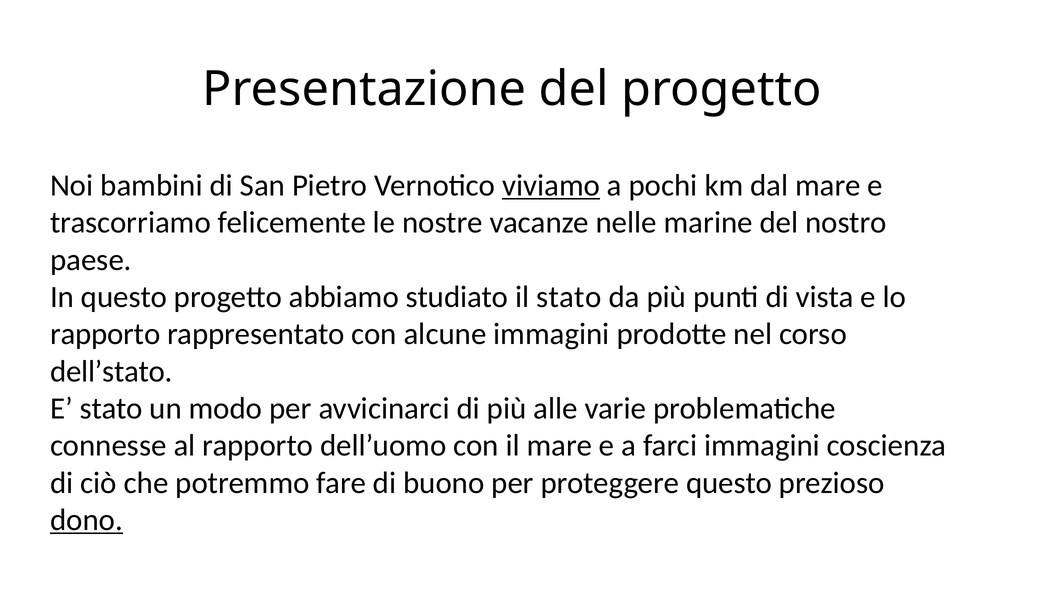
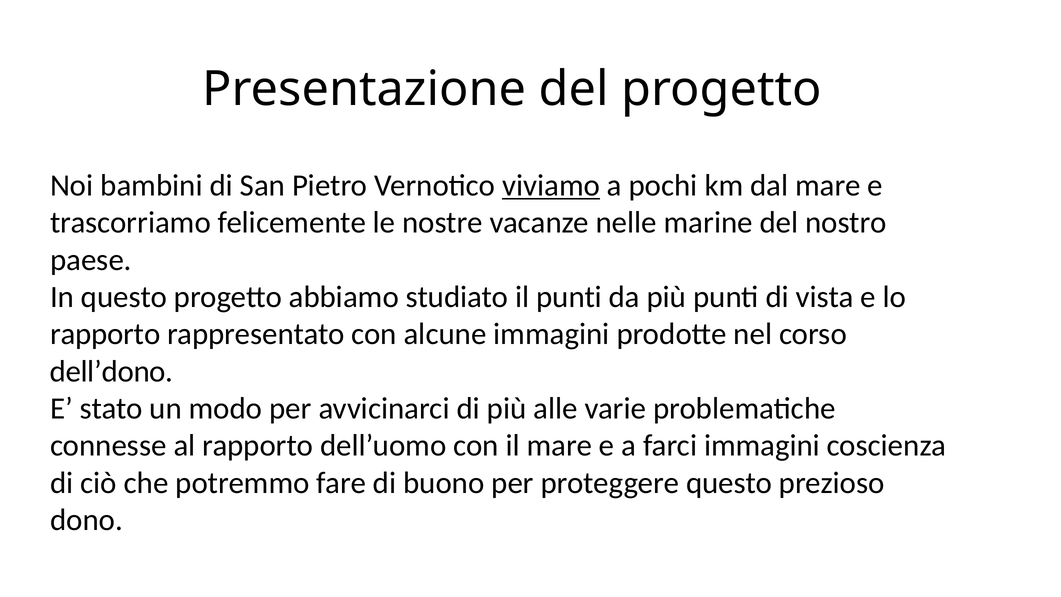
il stato: stato -> punti
dell’stato: dell’stato -> dell’dono
dono underline: present -> none
